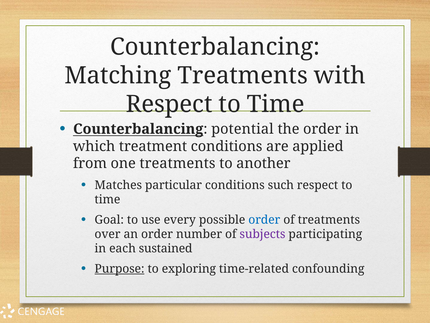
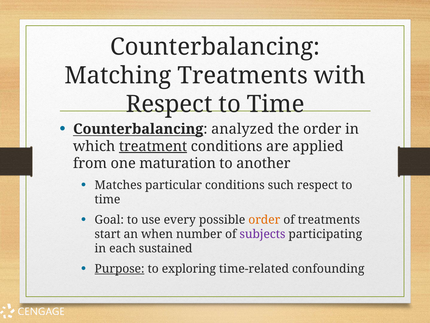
potential: potential -> analyzed
treatment underline: none -> present
one treatments: treatments -> maturation
order at (264, 219) colour: blue -> orange
over: over -> start
an order: order -> when
